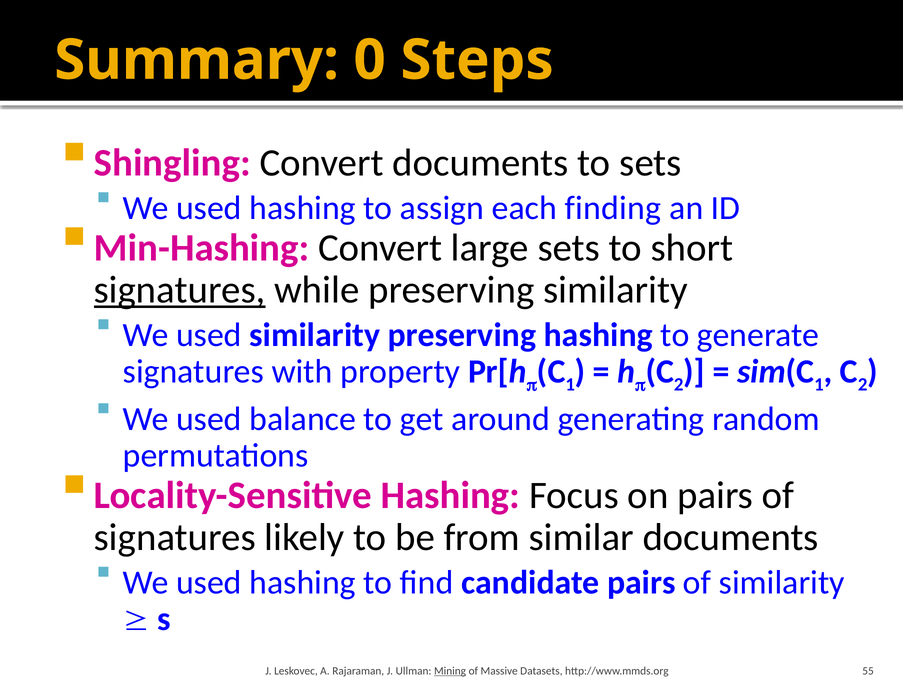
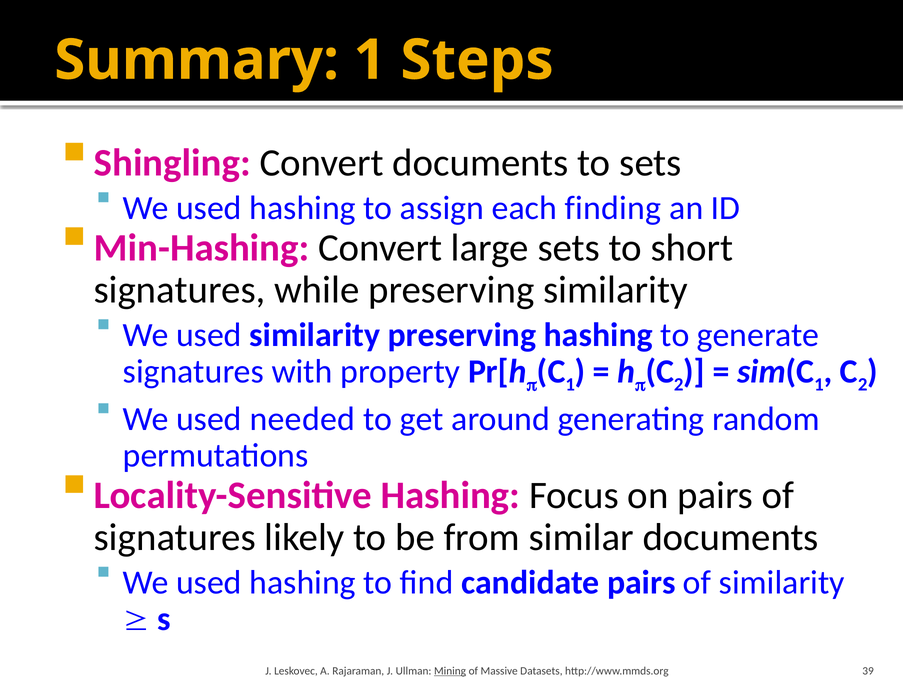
Summary 0: 0 -> 1
signatures at (180, 290) underline: present -> none
balance: balance -> needed
55: 55 -> 39
